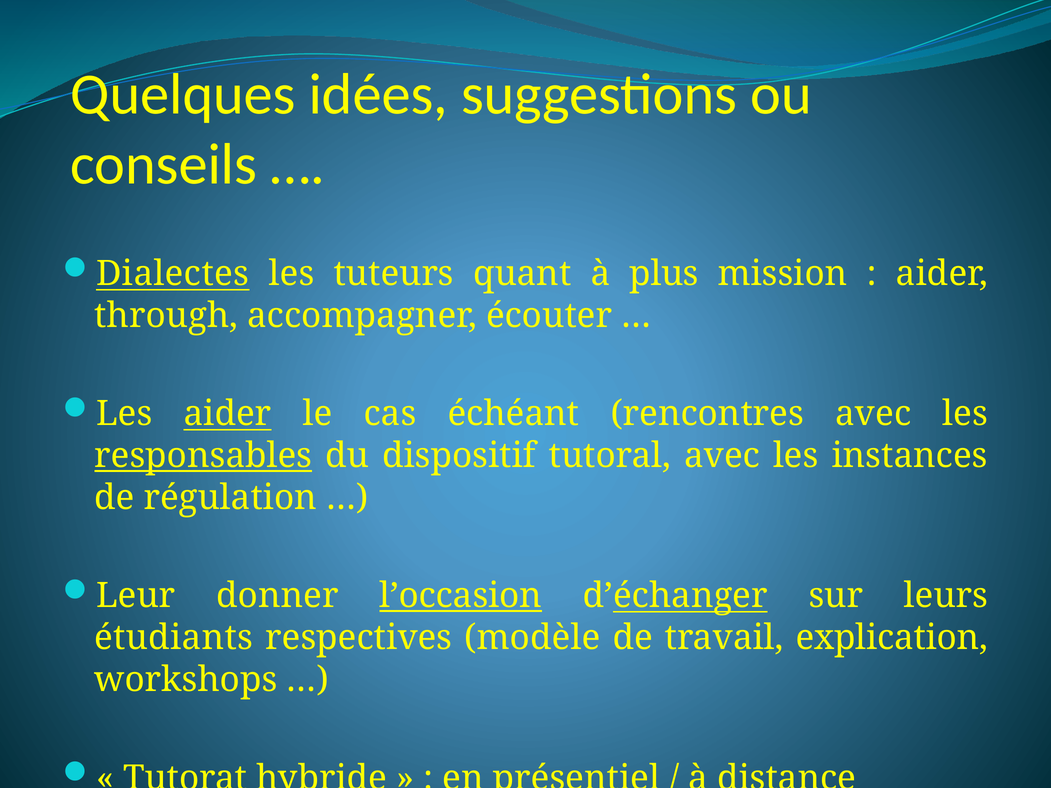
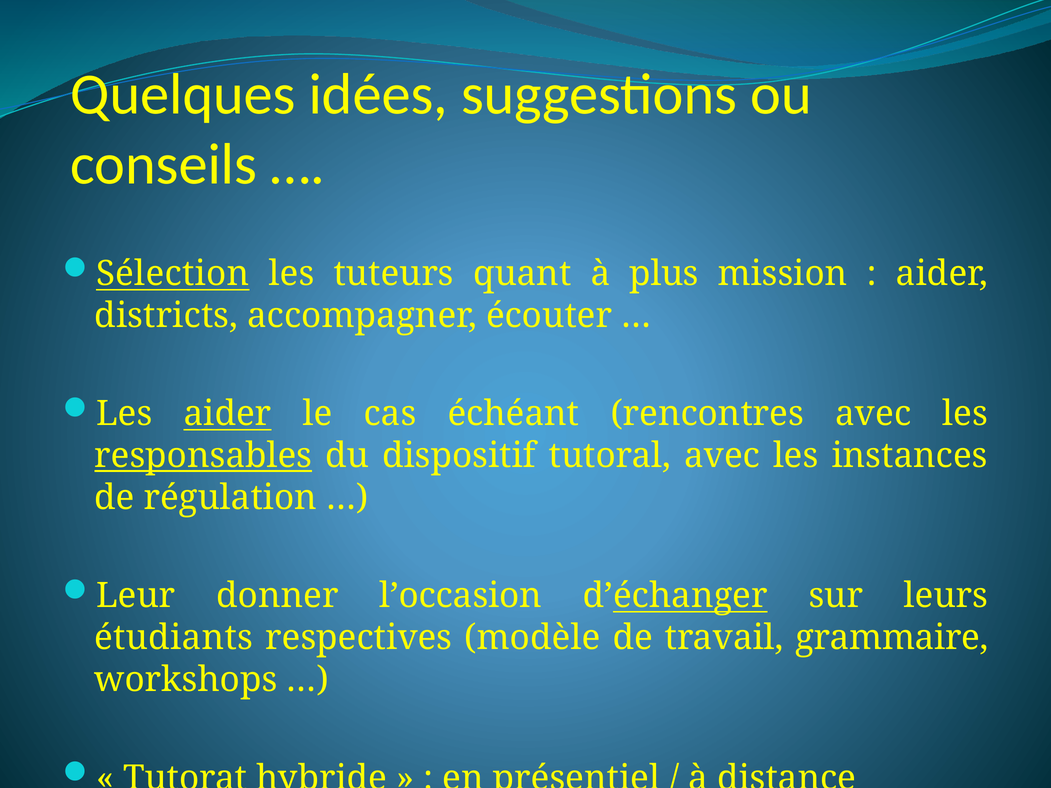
Dialectes: Dialectes -> Sélection
through: through -> districts
l’occasion underline: present -> none
explication: explication -> grammaire
